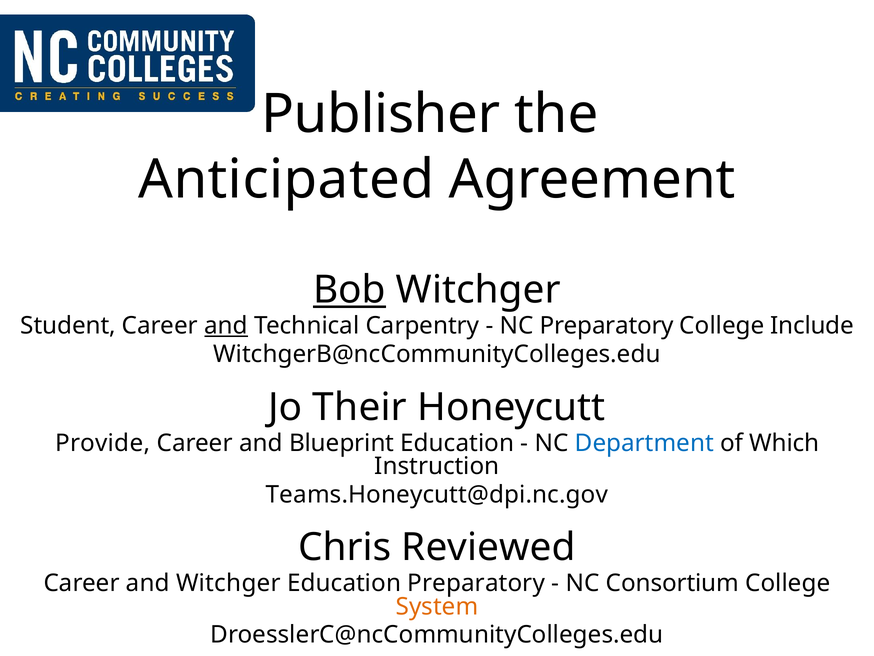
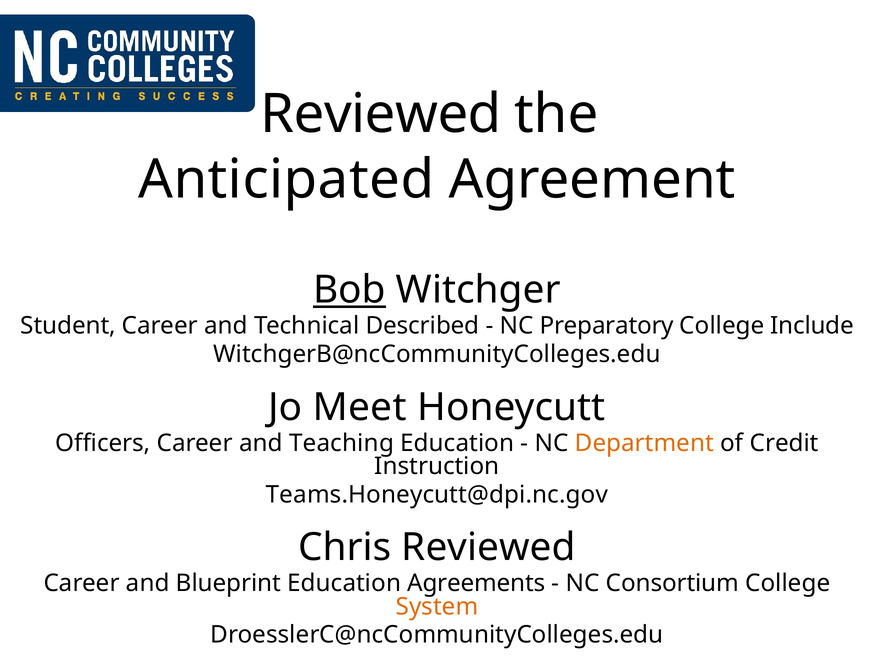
Publisher at (381, 114): Publisher -> Reviewed
and at (226, 326) underline: present -> none
Carpentry: Carpentry -> Described
Their: Their -> Meet
Provide: Provide -> Officers
Blueprint: Blueprint -> Teaching
Department colour: blue -> orange
Which: Which -> Credit
and Witchger: Witchger -> Blueprint
Education Preparatory: Preparatory -> Agreements
